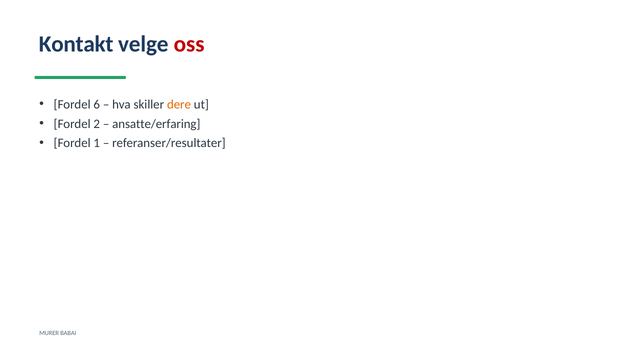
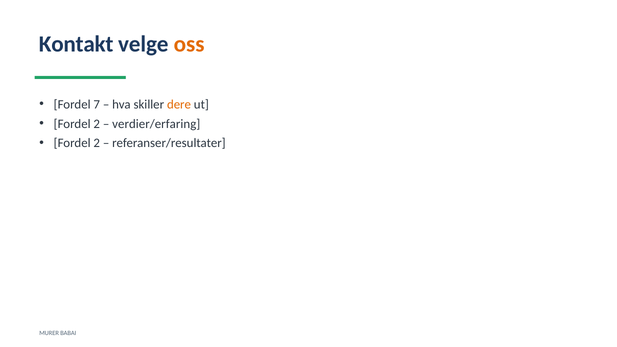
oss colour: red -> orange
6: 6 -> 7
ansatte/erfaring: ansatte/erfaring -> verdier/erfaring
1 at (97, 143): 1 -> 2
